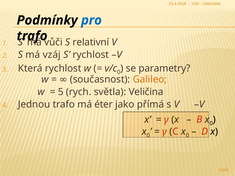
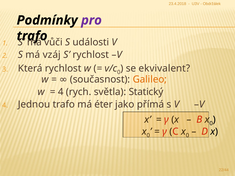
pro colour: blue -> purple
relativní: relativní -> události
parametry: parametry -> ekvivalent
5 at (61, 92): 5 -> 4
Veličina: Veličina -> Statický
